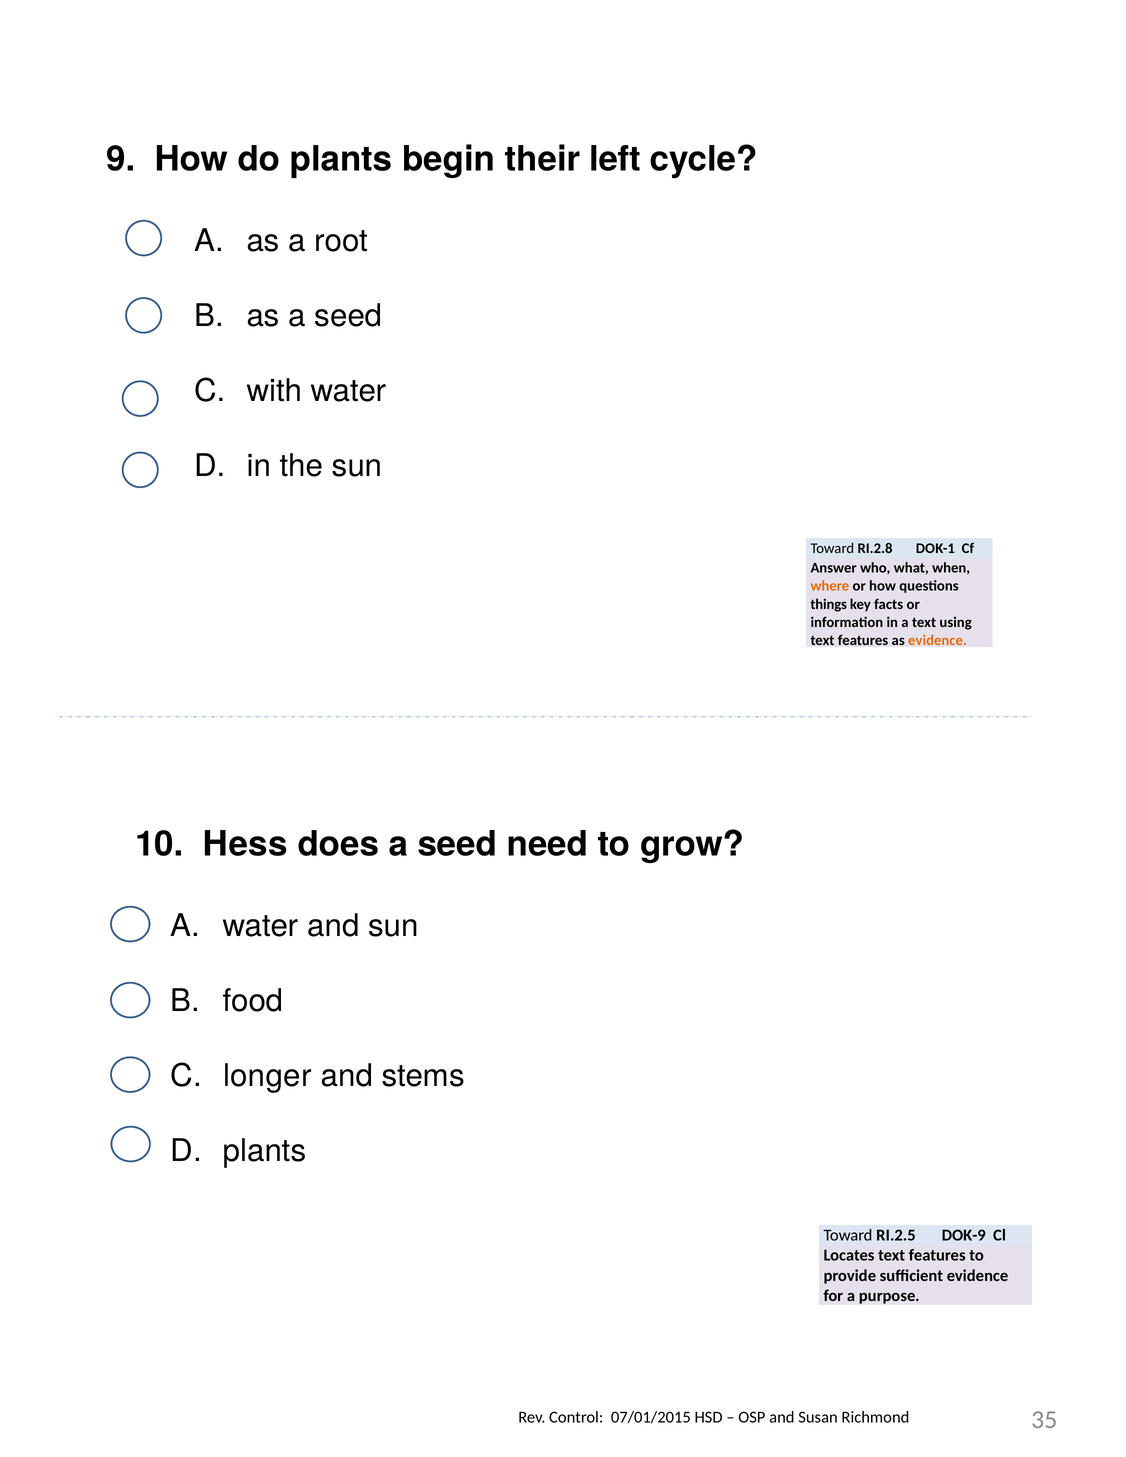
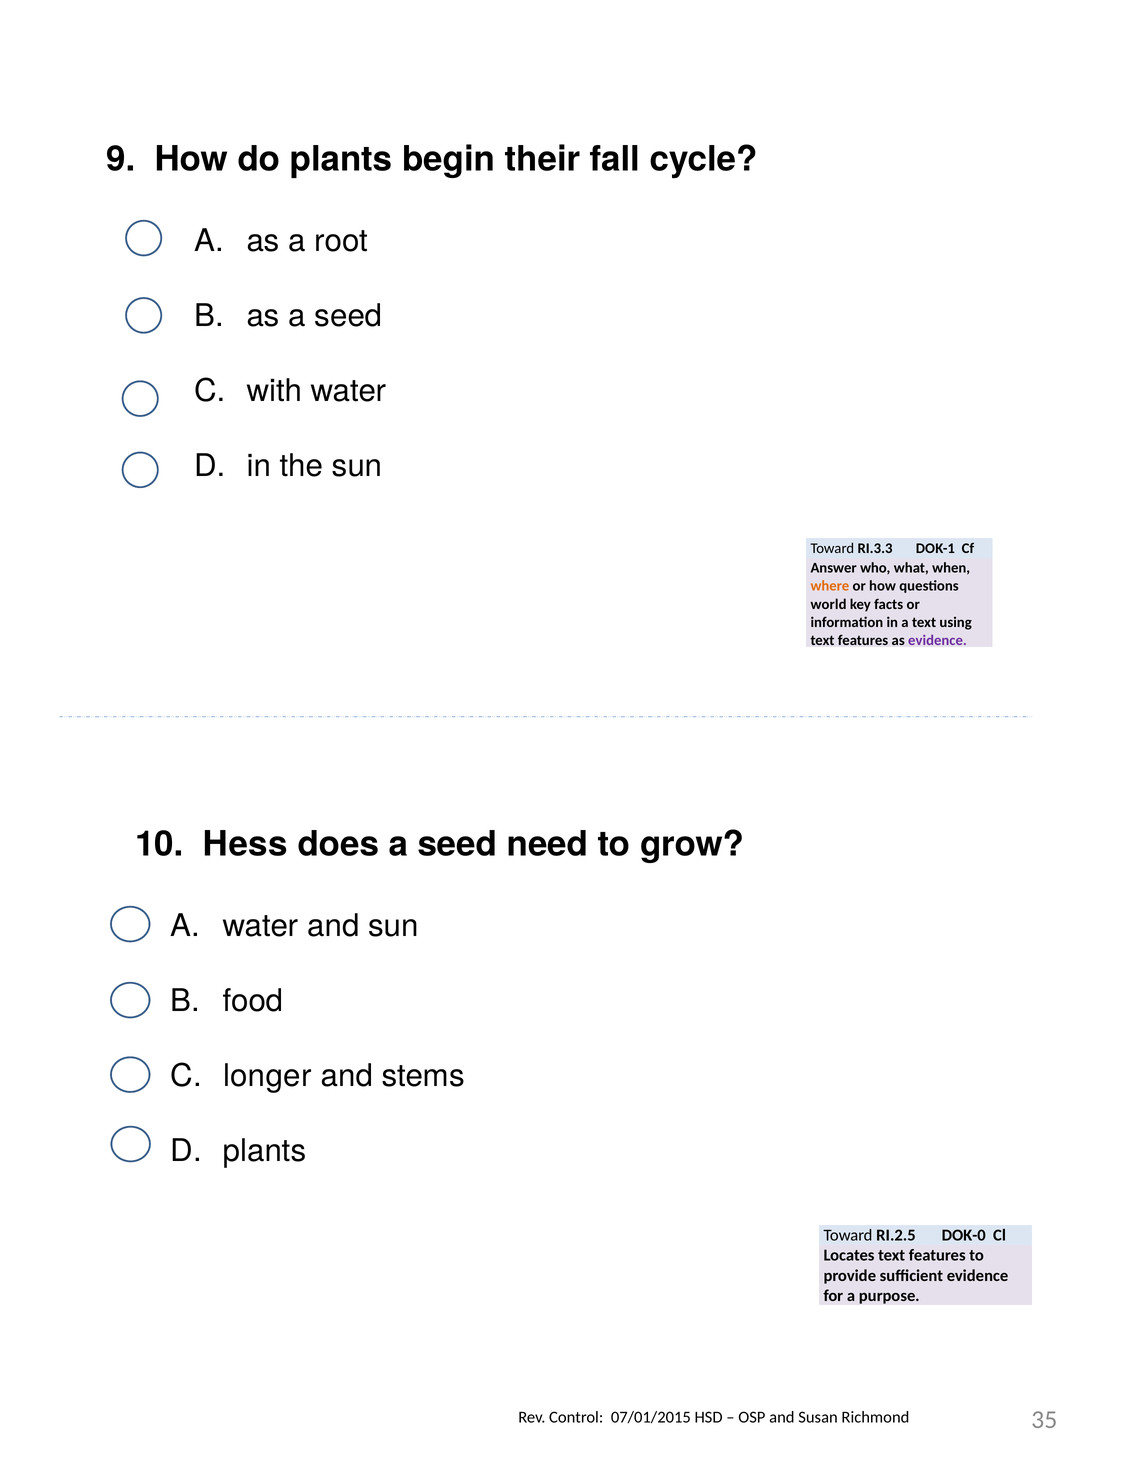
left: left -> fall
RI.2.8: RI.2.8 -> RI.3.3
things: things -> world
evidence at (937, 640) colour: orange -> purple
DOK-9: DOK-9 -> DOK-0
